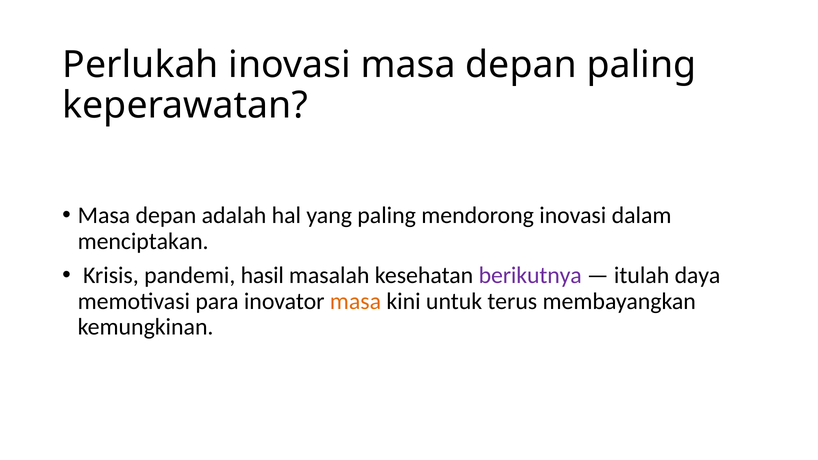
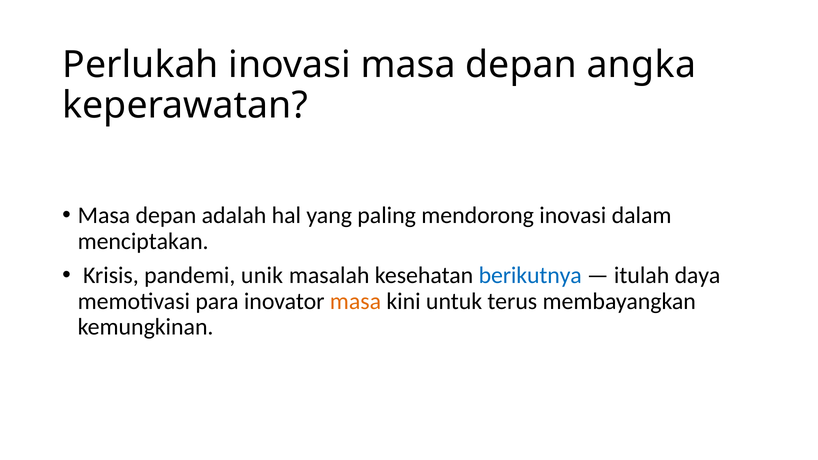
depan paling: paling -> angka
hasil: hasil -> unik
berikutnya colour: purple -> blue
